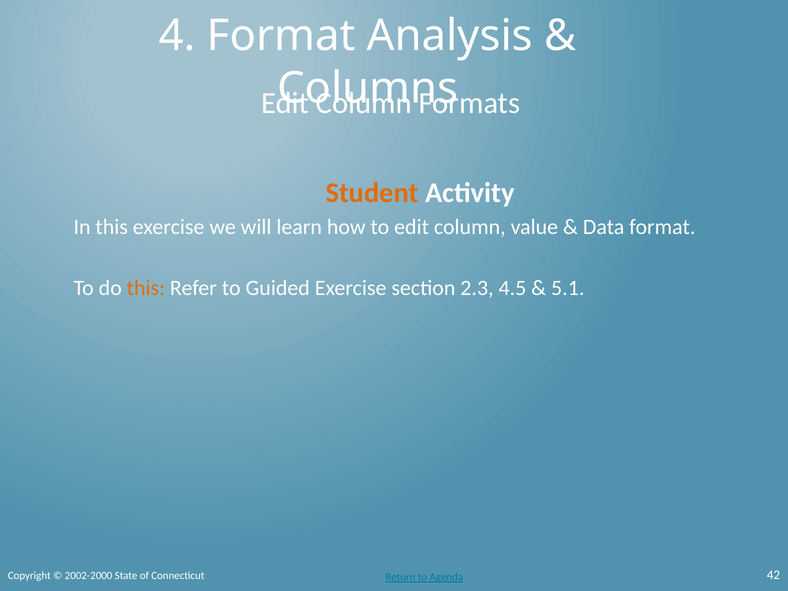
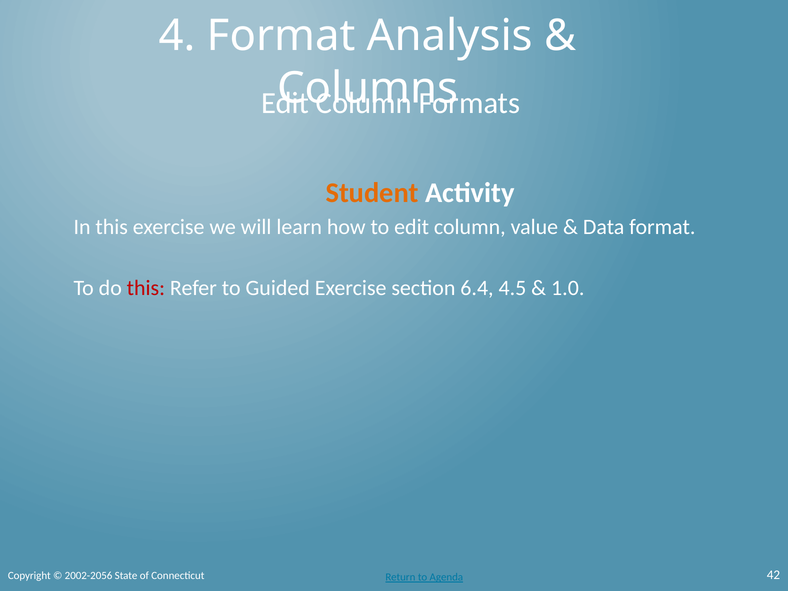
this at (146, 288) colour: orange -> red
2.3: 2.3 -> 6.4
5.1: 5.1 -> 1.0
2002-2000: 2002-2000 -> 2002-2056
